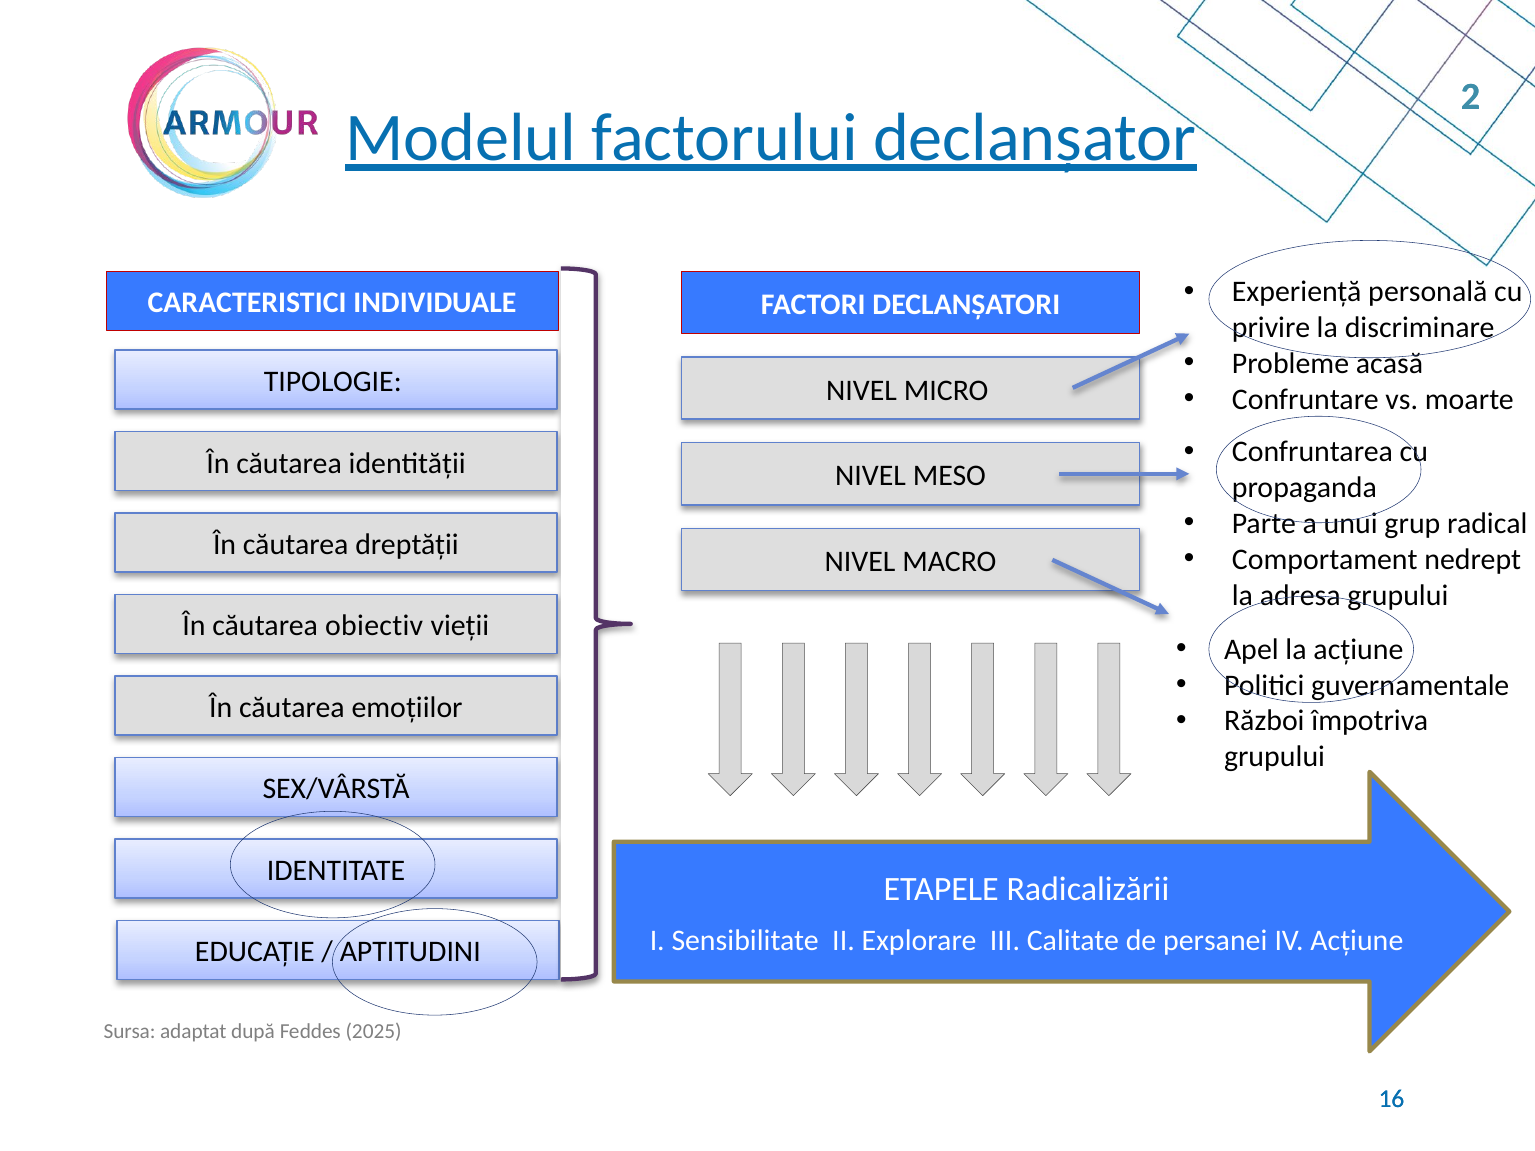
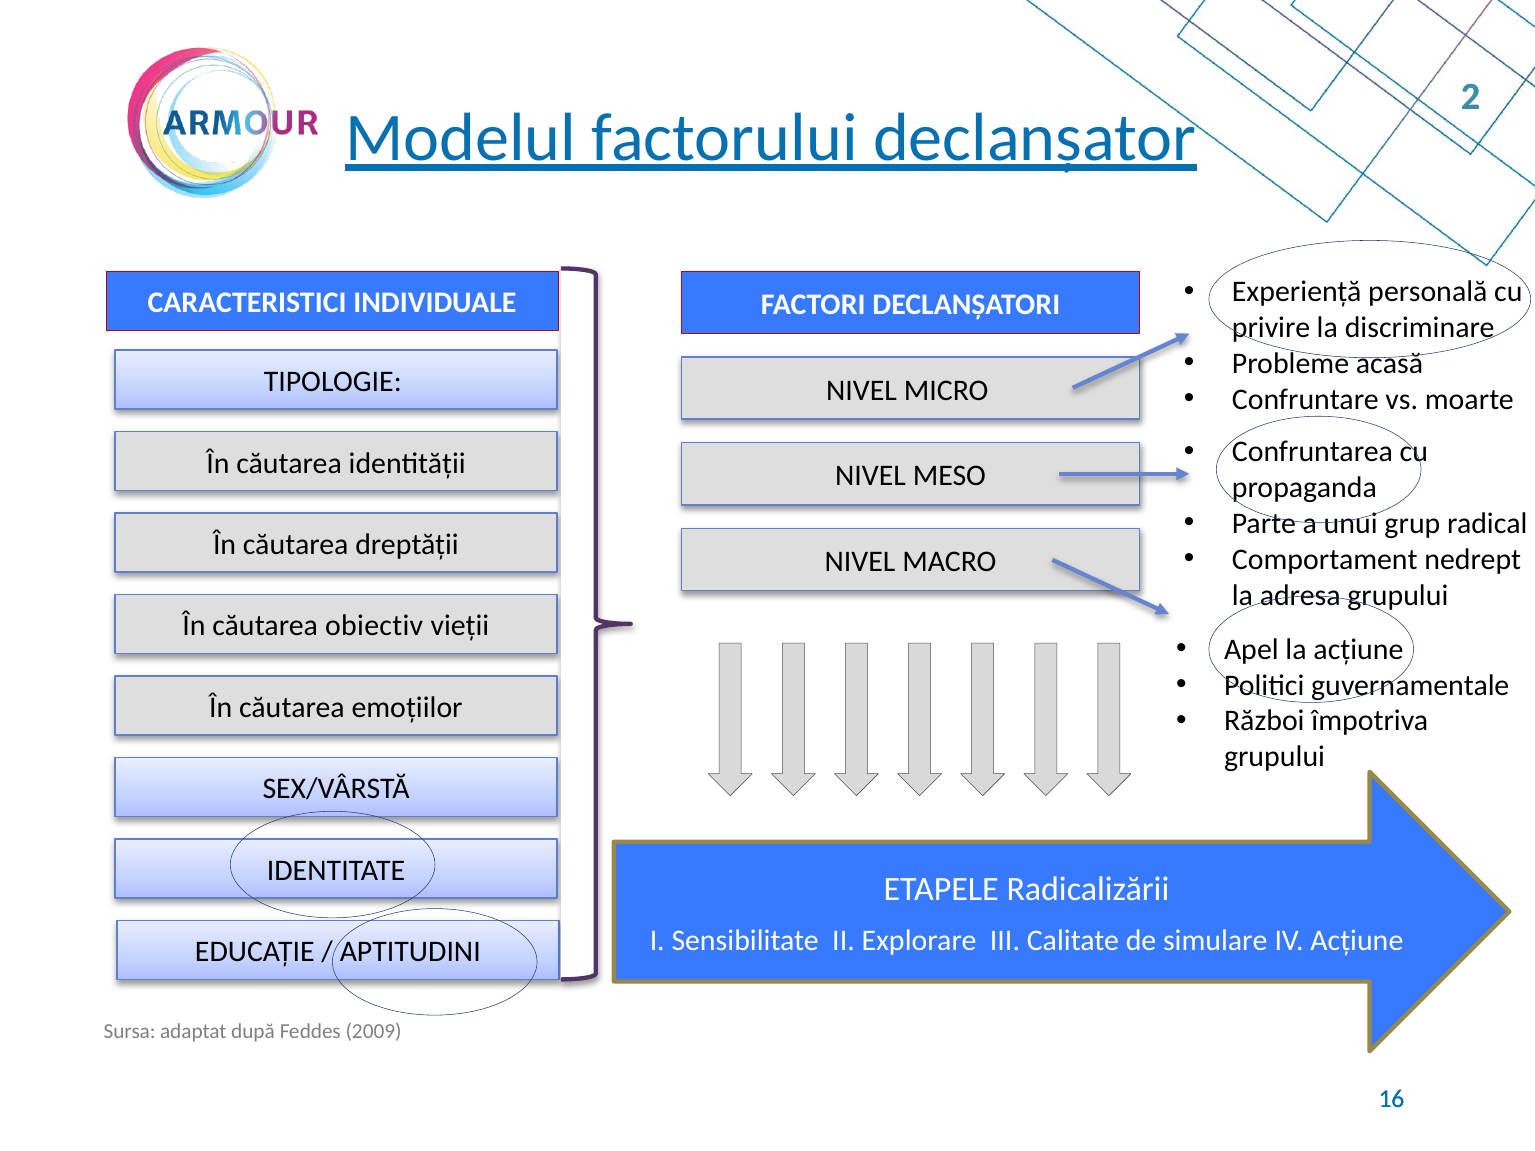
persanei: persanei -> simulare
2025: 2025 -> 2009
